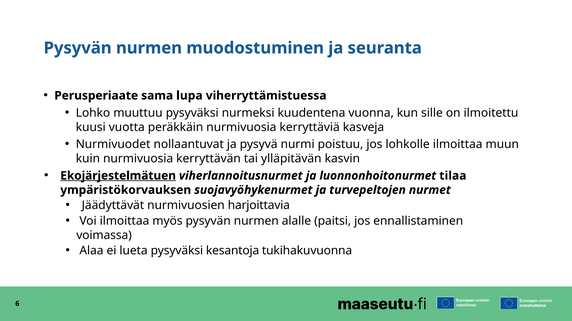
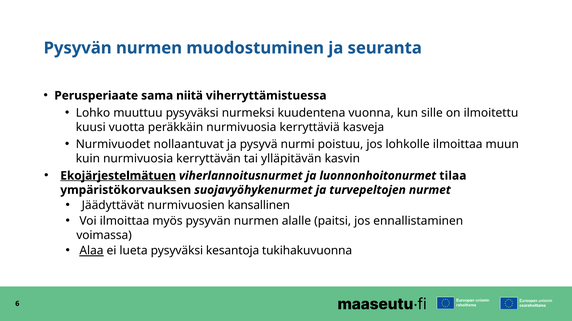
lupa: lupa -> niitä
harjoittavia: harjoittavia -> kansallinen
Alaa underline: none -> present
